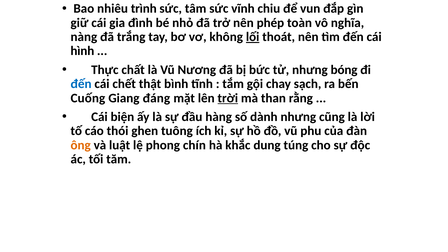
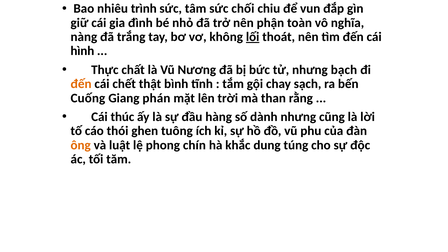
vĩnh: vĩnh -> chối
phép: phép -> phận
bóng: bóng -> bạch
đến at (81, 84) colour: blue -> orange
đáng: đáng -> phán
trời underline: present -> none
biện: biện -> thúc
